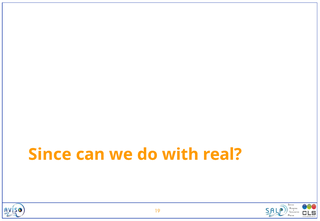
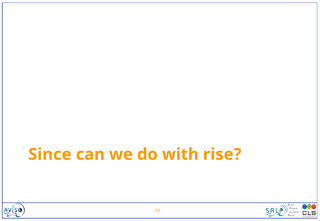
real: real -> rise
